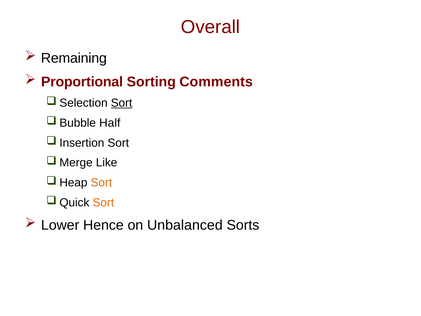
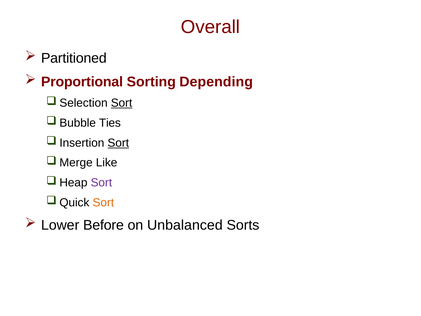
Remaining: Remaining -> Partitioned
Comments: Comments -> Depending
Half: Half -> Ties
Sort at (118, 143) underline: none -> present
Sort at (101, 183) colour: orange -> purple
Hence: Hence -> Before
